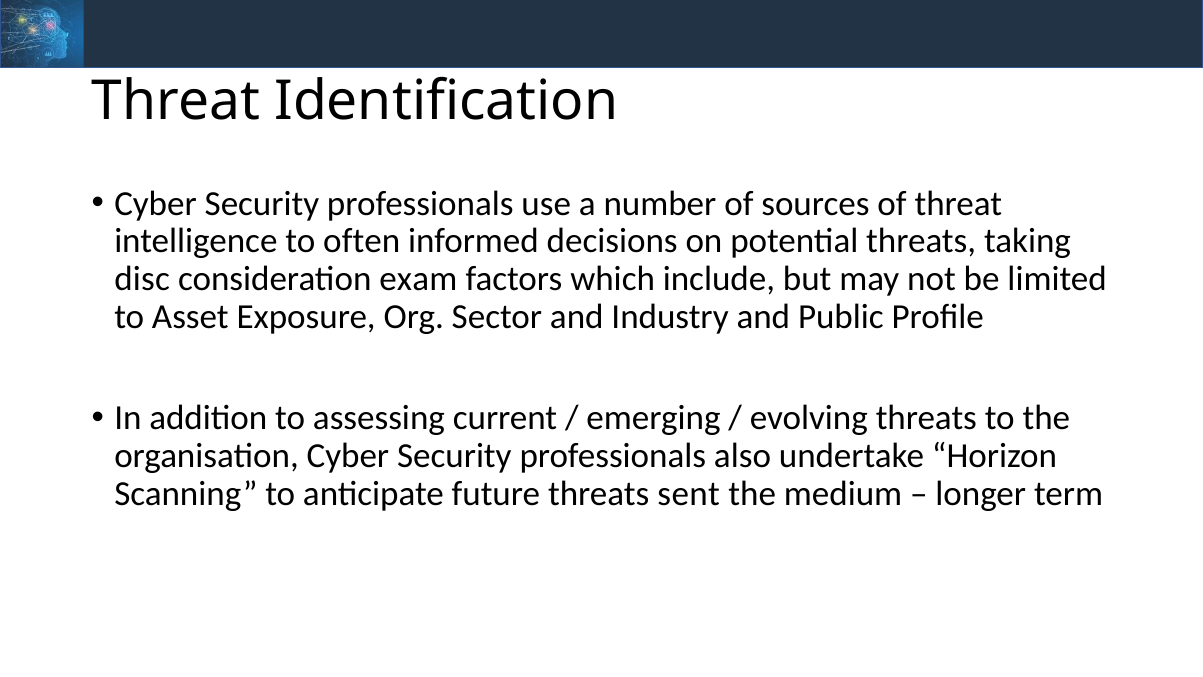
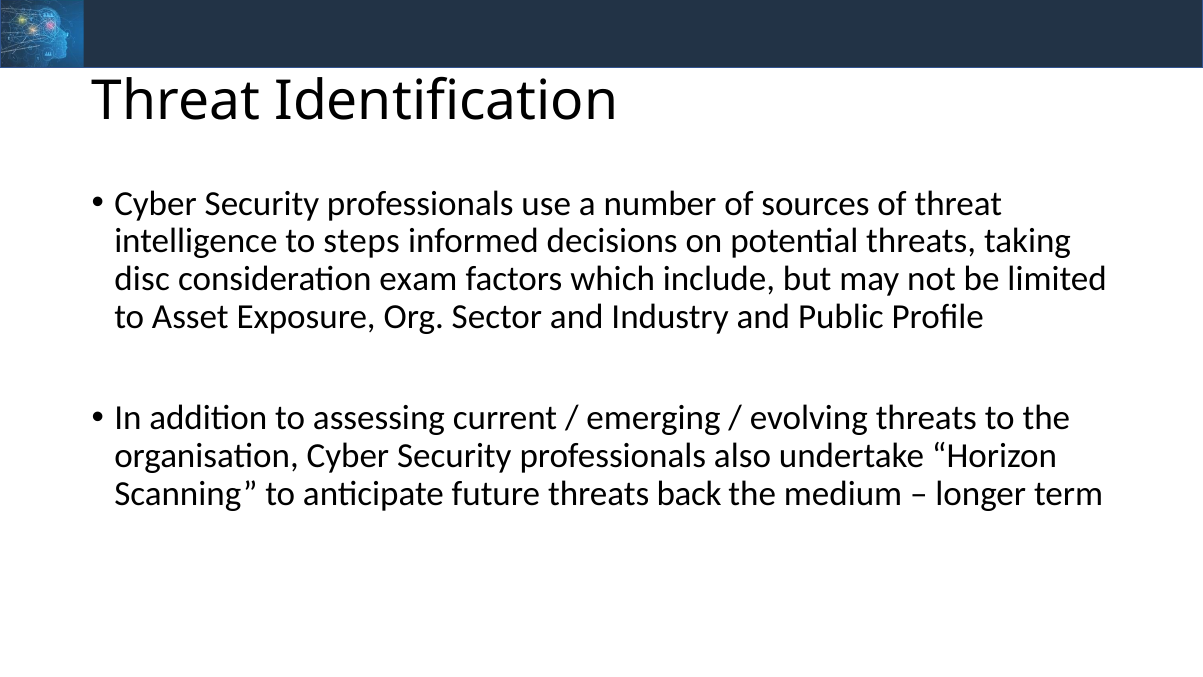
often: often -> steps
sent: sent -> back
